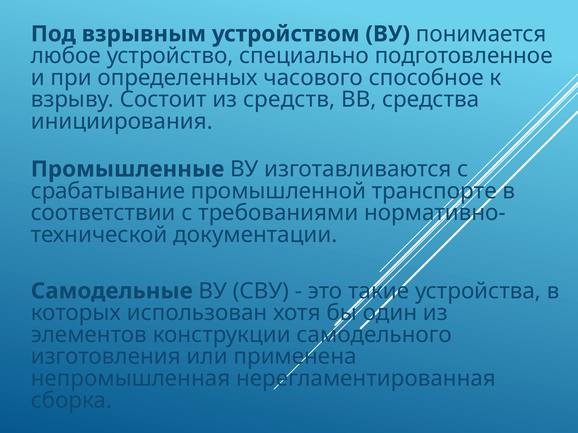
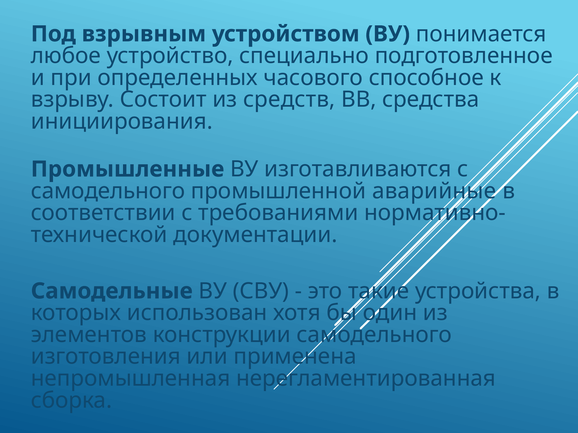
срабатывание at (108, 191): срабатывание -> самодельного
транспорте: транспорте -> аварийные
